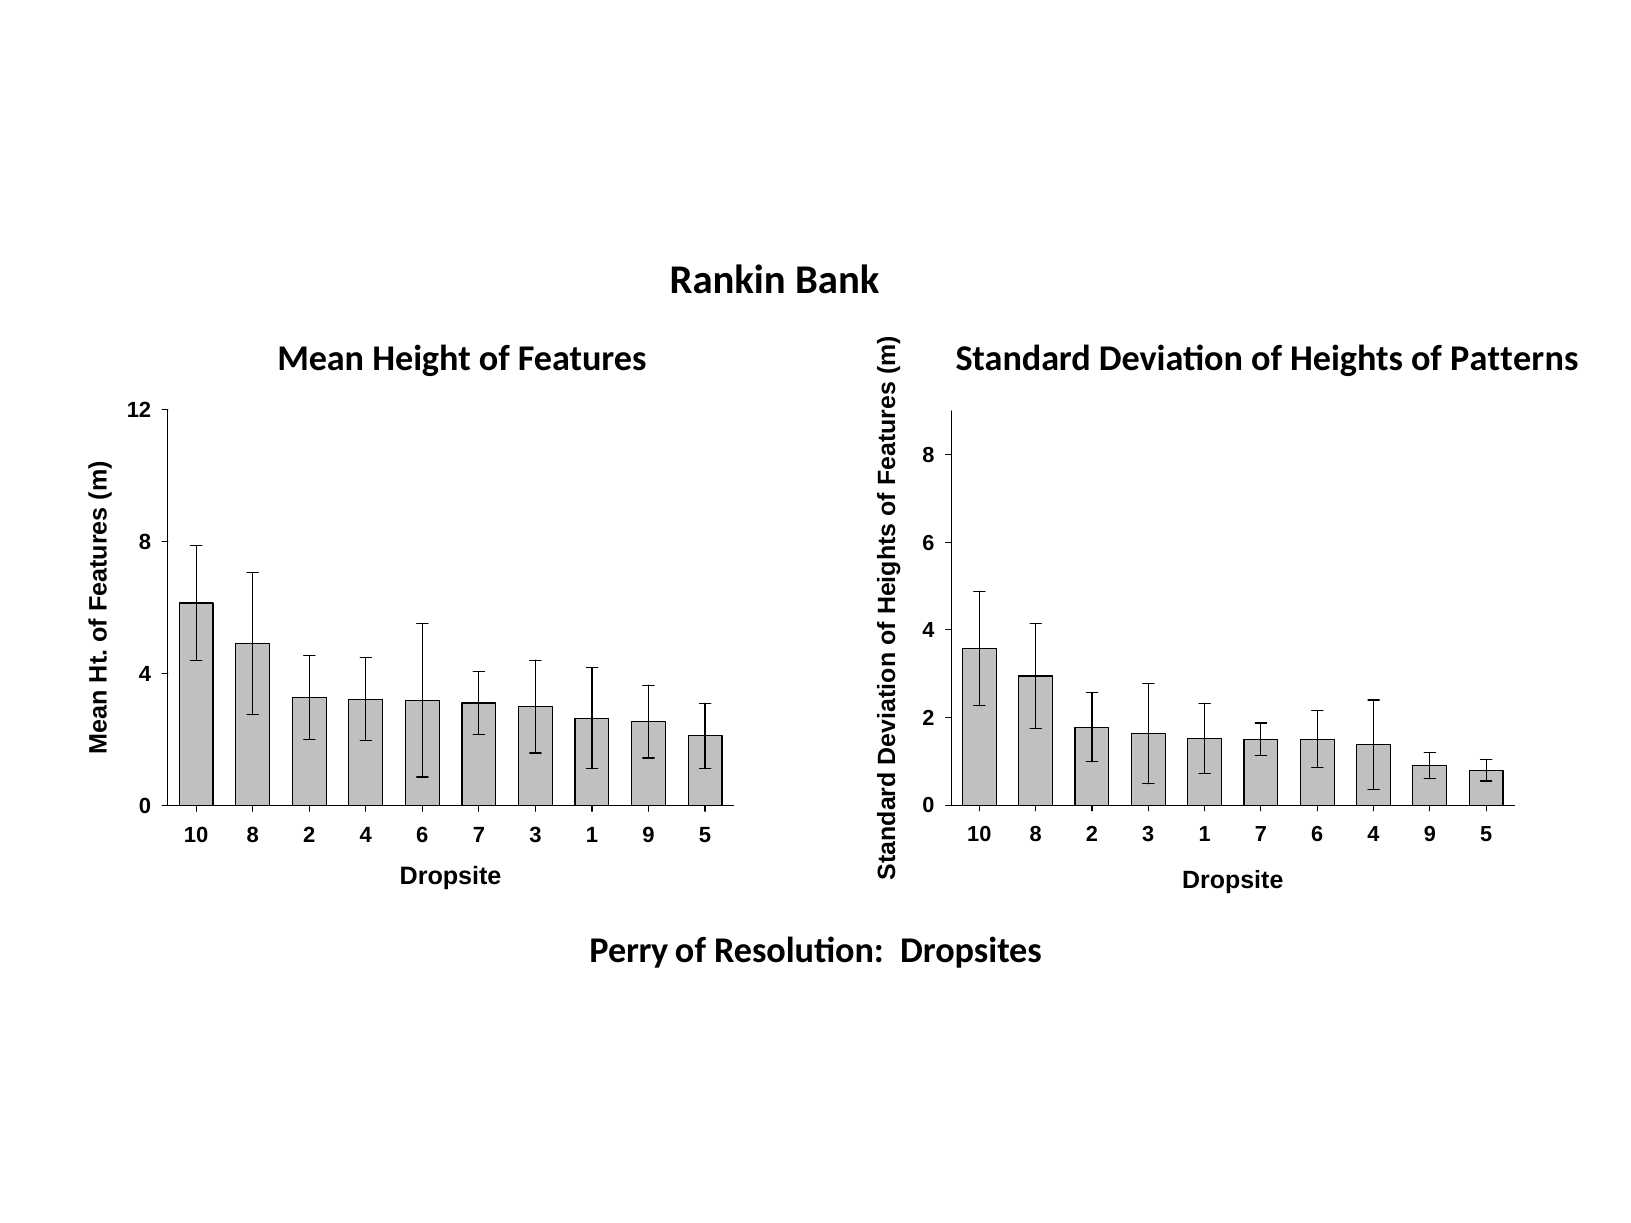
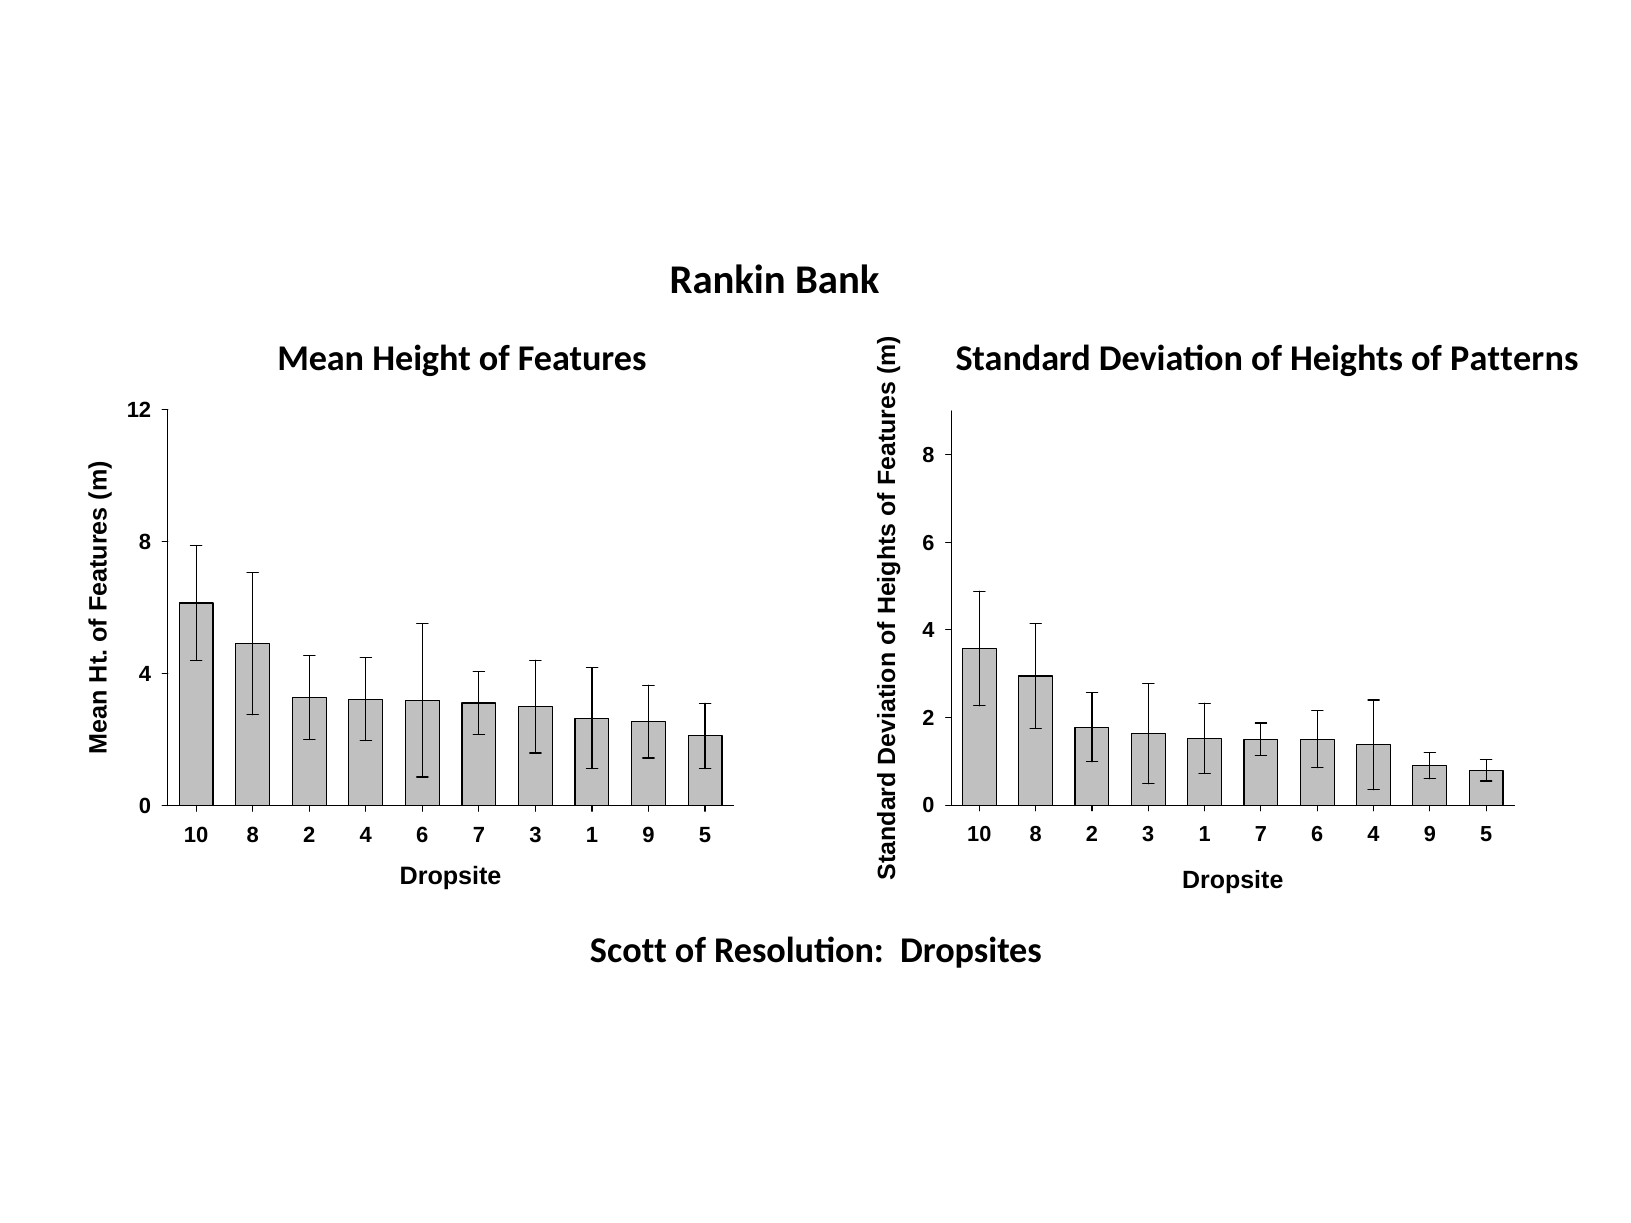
Perry: Perry -> Scott
